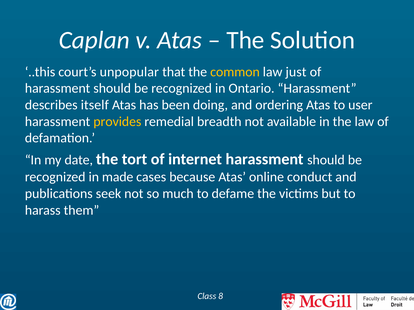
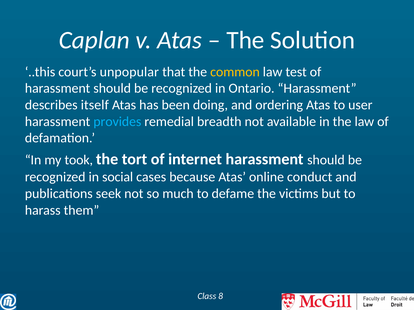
just: just -> test
provides colour: yellow -> light blue
date: date -> took
made: made -> social
